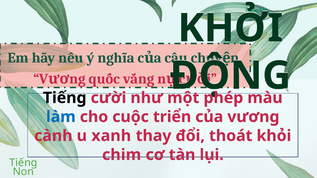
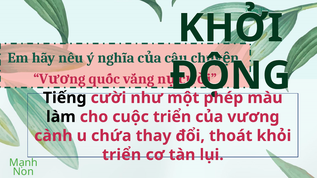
làm colour: blue -> black
xanh: xanh -> chứa
chim at (122, 155): chim -> triển
Tiếng at (23, 163): Tiếng -> Mạnh
